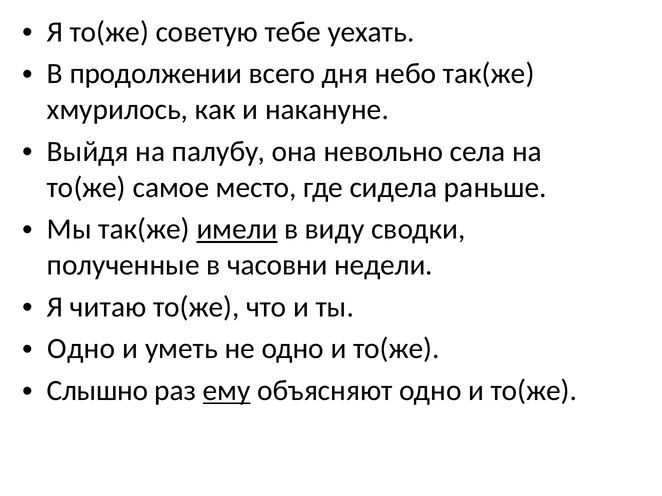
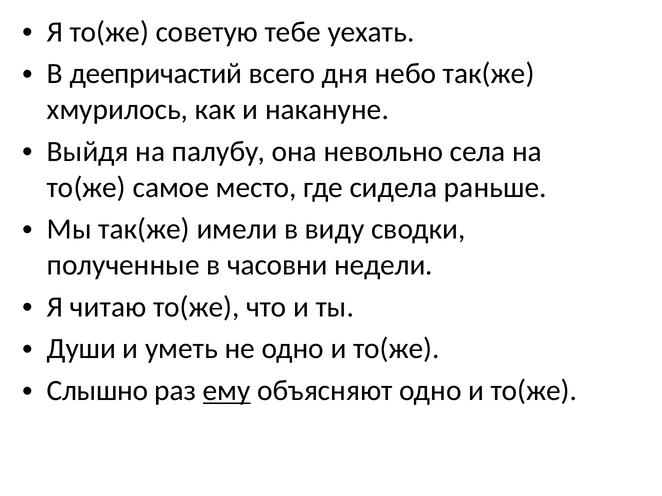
продолжении: продолжении -> деепричастий
имели underline: present -> none
Одно at (81, 349): Одно -> Души
